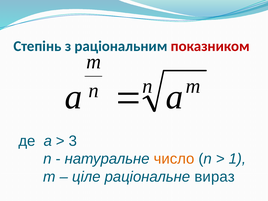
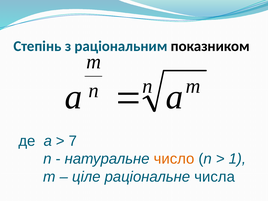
показником colour: red -> black
3: 3 -> 7
вираз: вираз -> числа
